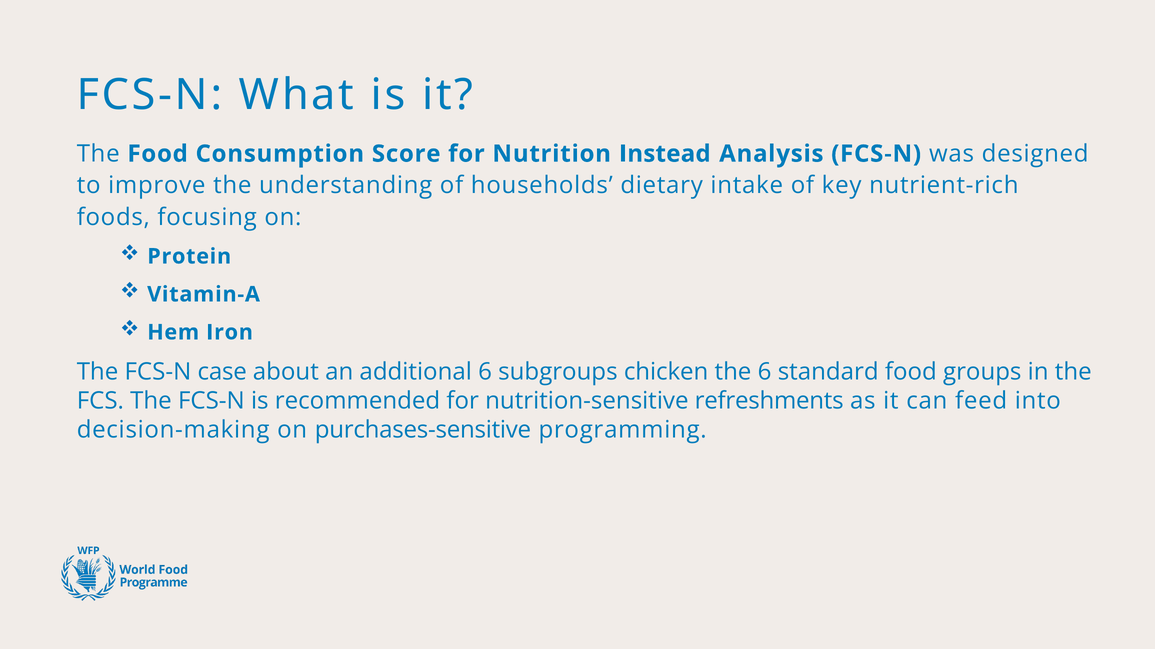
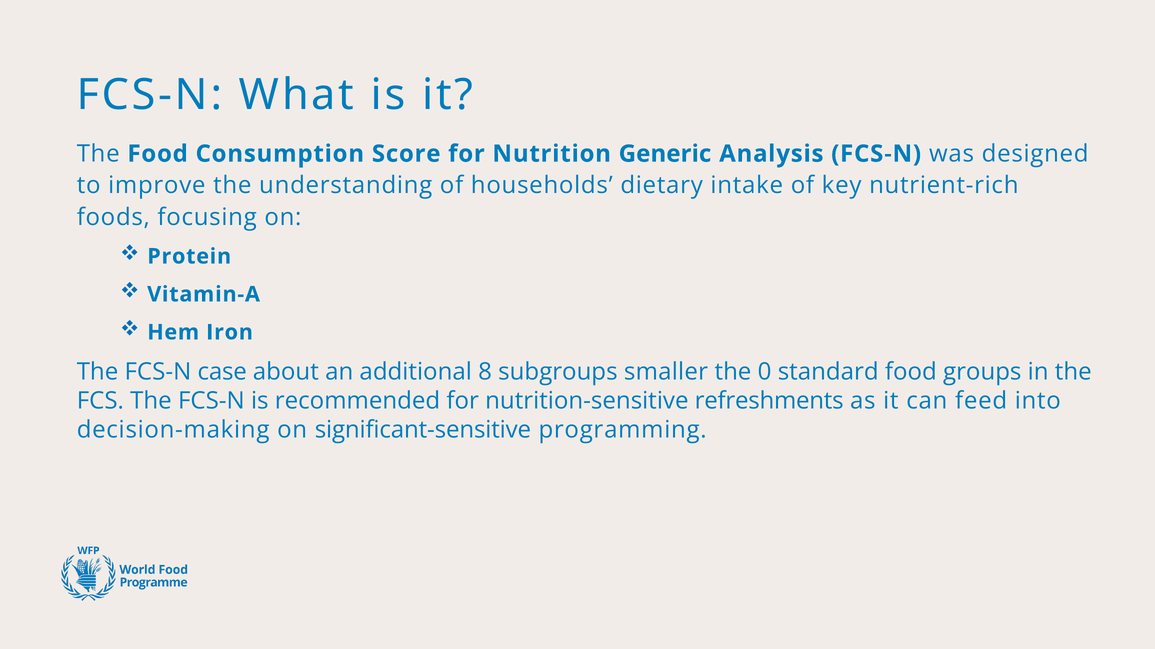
Instead: Instead -> Generic
additional 6: 6 -> 8
chicken: chicken -> smaller
the 6: 6 -> 0
purchases-sensitive: purchases-sensitive -> significant-sensitive
